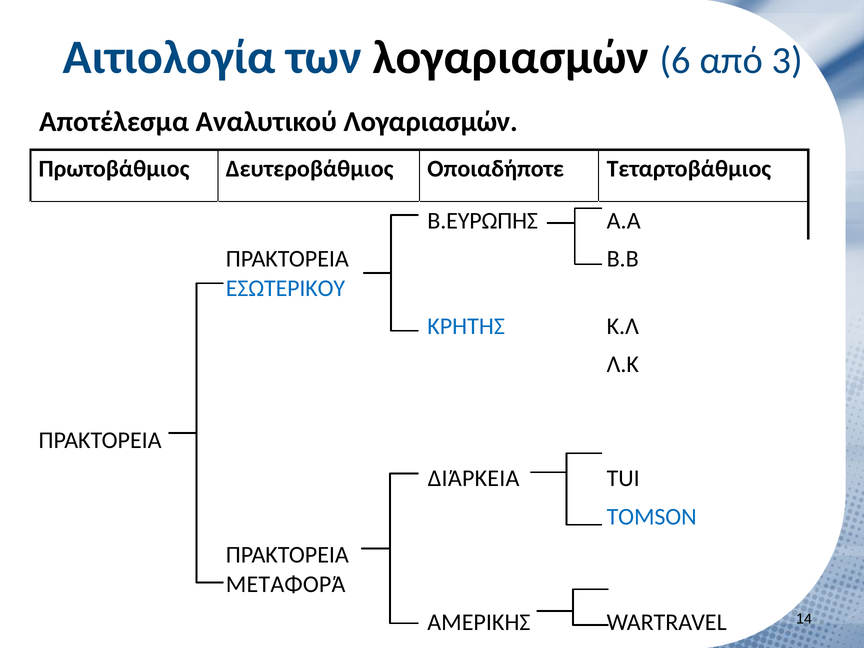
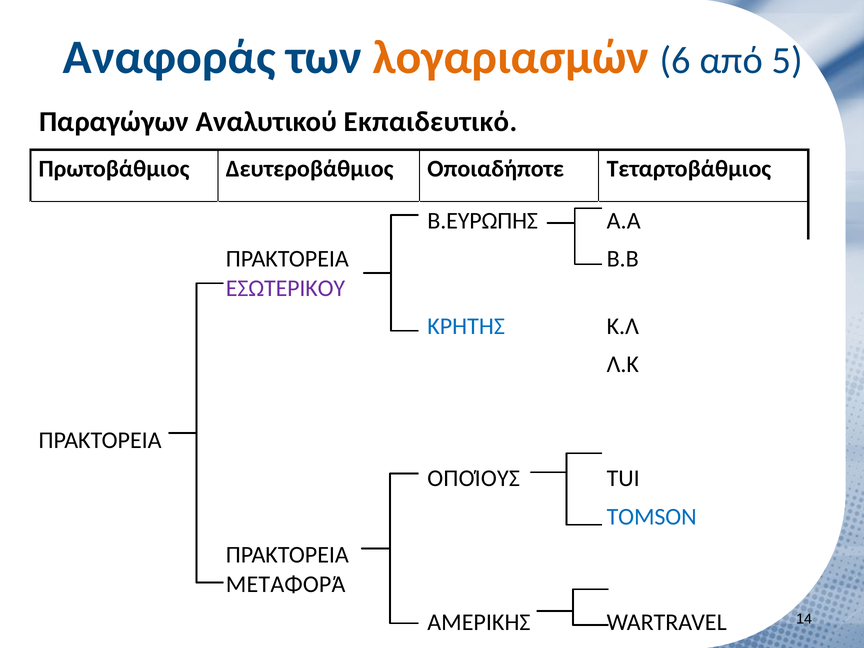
Αιτιολογία: Αιτιολογία -> Αναφοράς
λογαριασμών at (511, 57) colour: black -> orange
3: 3 -> 5
Αποτέλεσμα: Αποτέλεσμα -> Παραγώγων
Αναλυτικού Λογαριασμών: Λογαριασμών -> Εκπαιδευτικό
ΕΣΩΤΕΡΙΚΟΥ colour: blue -> purple
ΔΙΆΡΚΕΙΑ: ΔΙΆΡΚΕΙΑ -> ΟΠΟΊΟΥΣ
